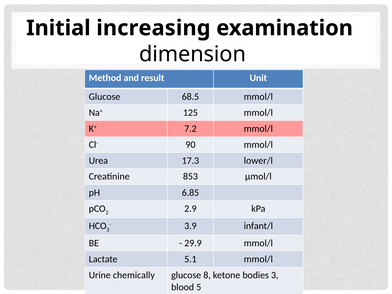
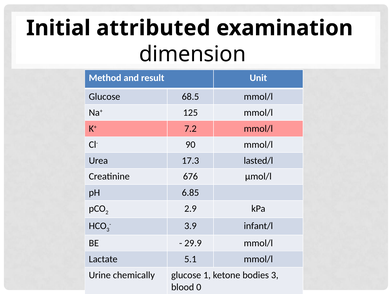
increasing: increasing -> attributed
lower/l: lower/l -> lasted/l
853: 853 -> 676
8: 8 -> 1
5: 5 -> 0
